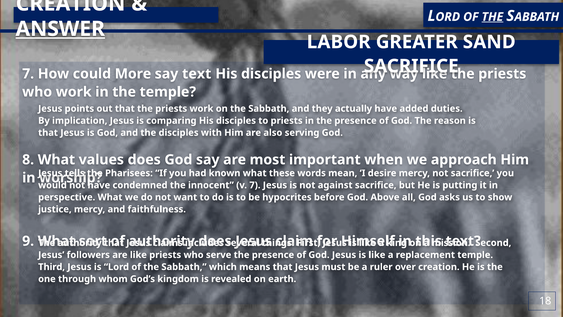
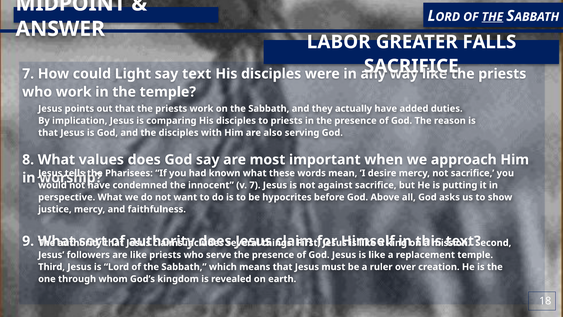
CREATION at (71, 4): CREATION -> MIDPOINT
ANSWER underline: present -> none
SAND: SAND -> FALLS
More: More -> Light
